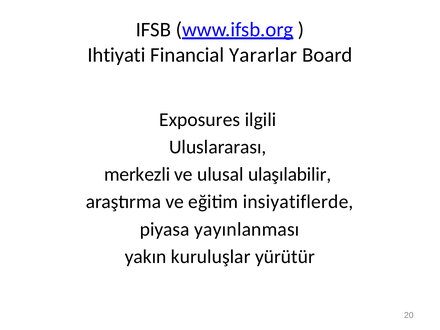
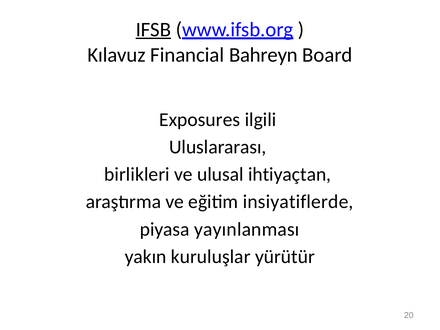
IFSB underline: none -> present
Ihtiyati: Ihtiyati -> Kılavuz
Yararlar: Yararlar -> Bahreyn
merkezli: merkezli -> birlikleri
ulaşılabilir: ulaşılabilir -> ihtiyaçtan
